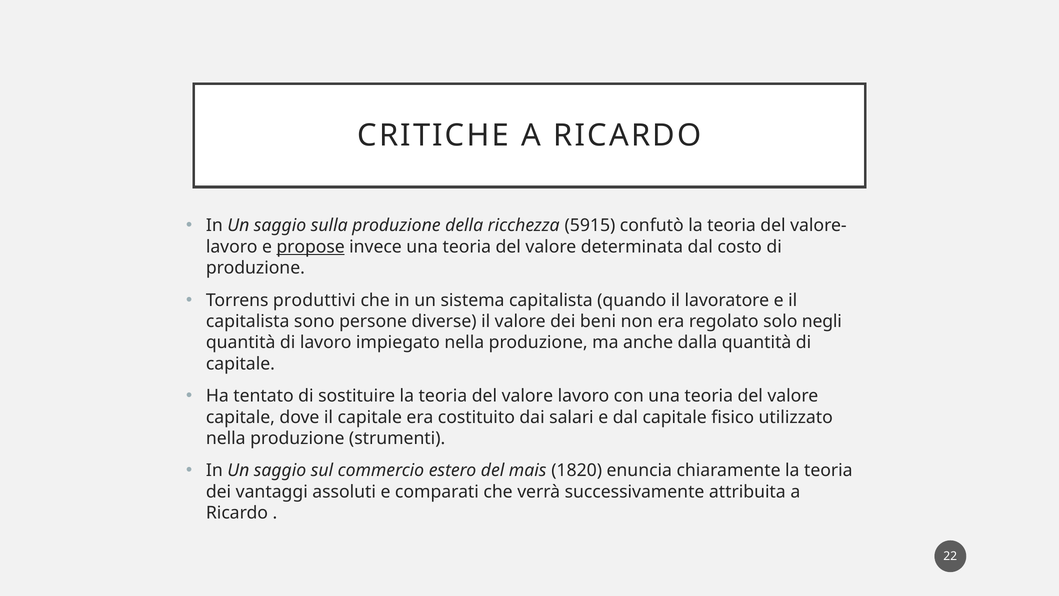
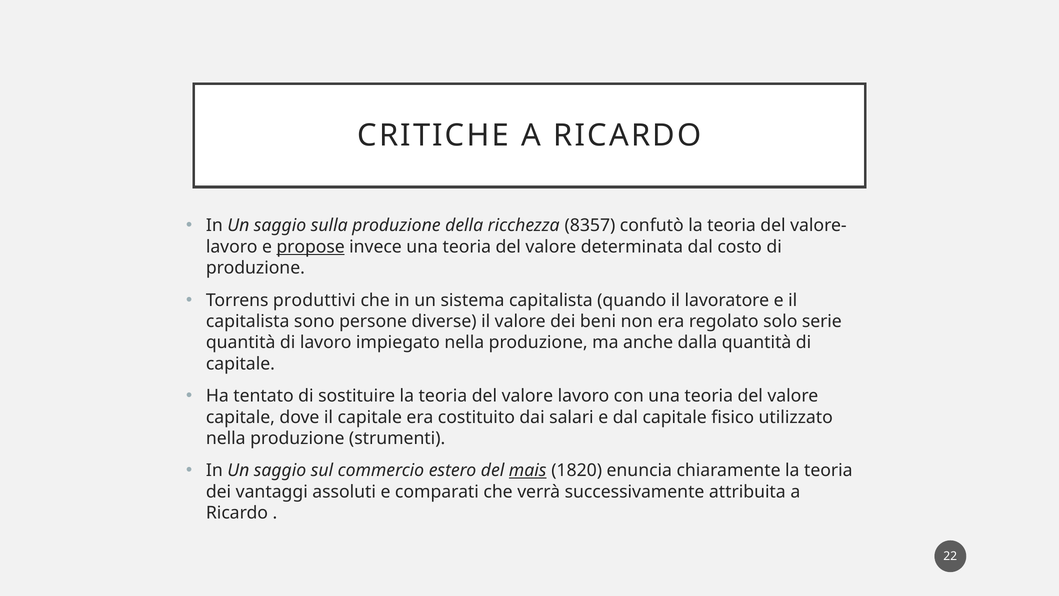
5915: 5915 -> 8357
negli: negli -> serie
mais underline: none -> present
